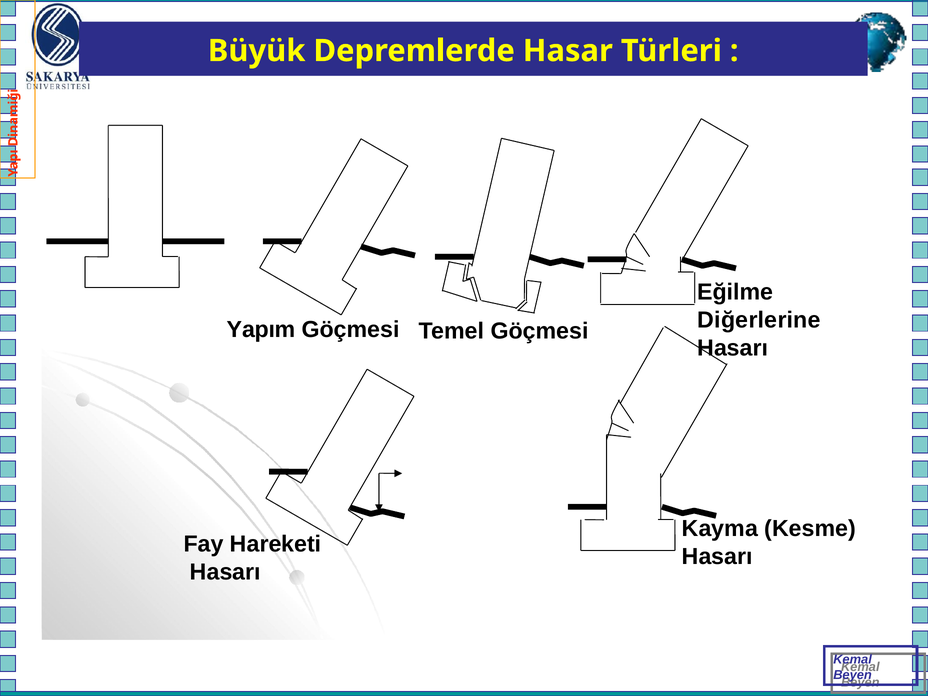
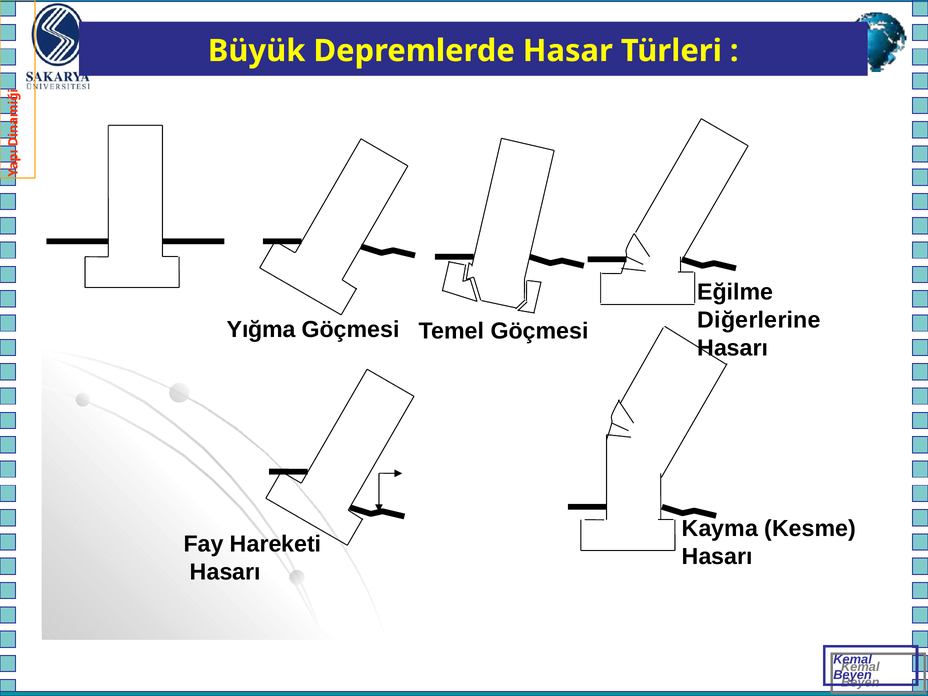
Yapım: Yapım -> Yığma
